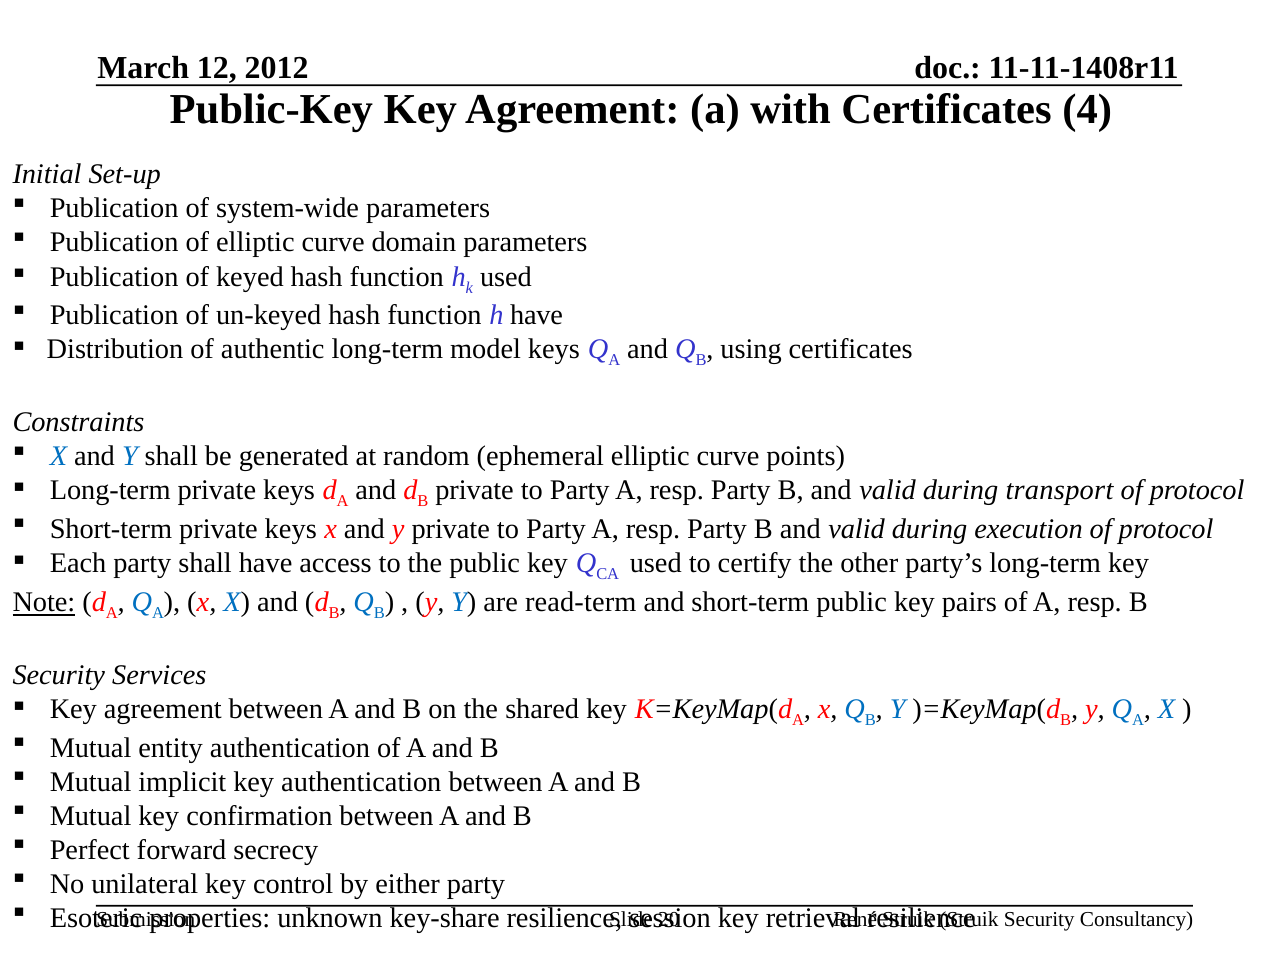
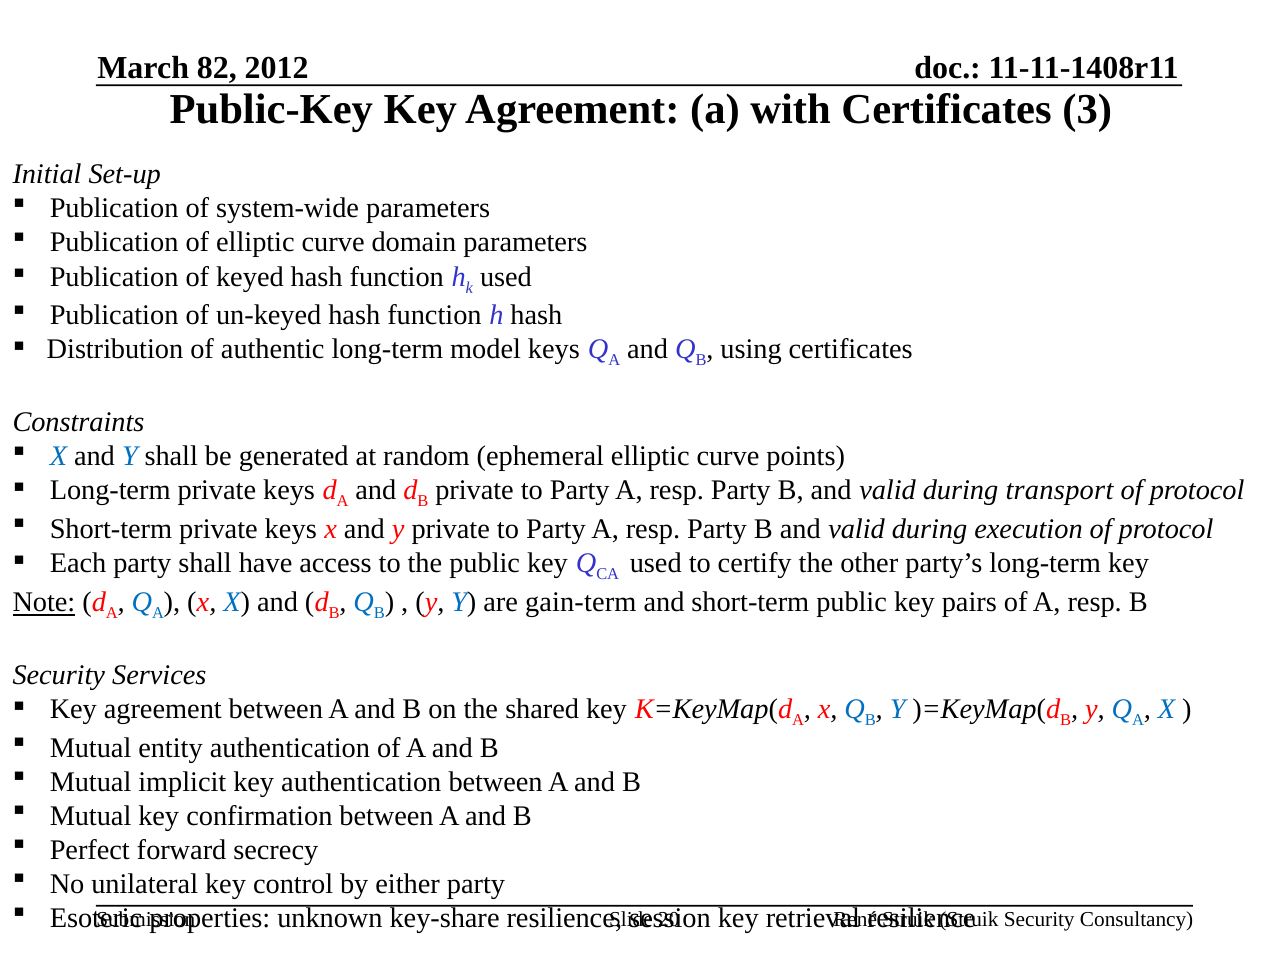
12: 12 -> 82
4: 4 -> 3
h have: have -> hash
read-term: read-term -> gain-term
